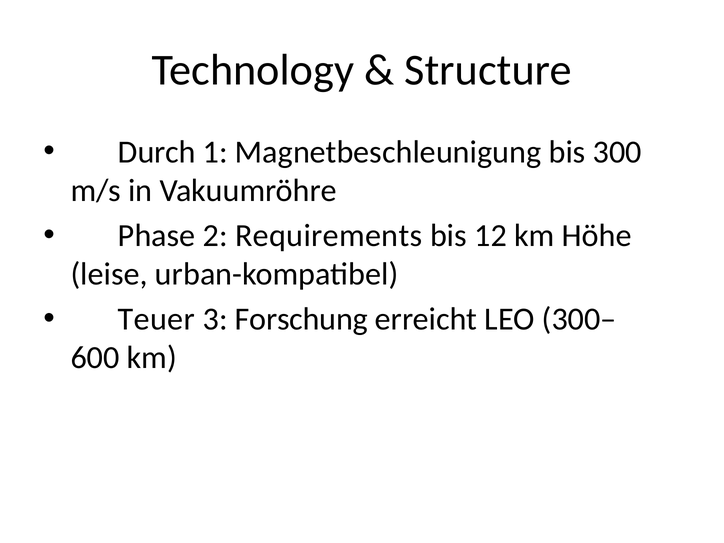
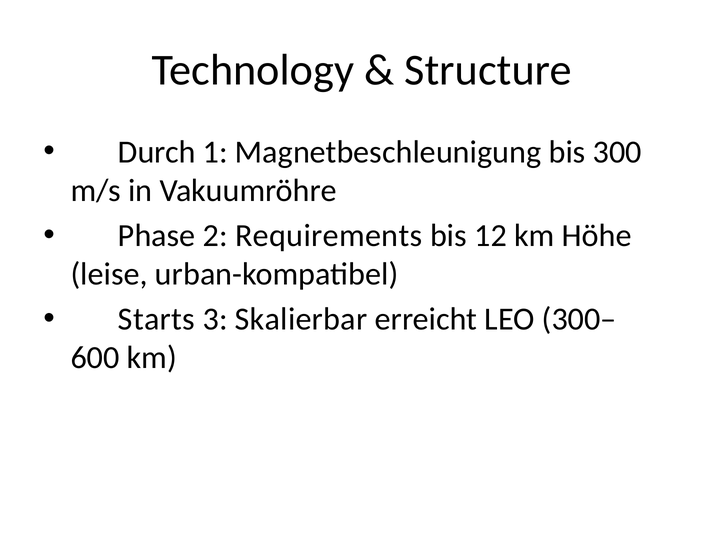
Teuer: Teuer -> Starts
Forschung: Forschung -> Skalierbar
